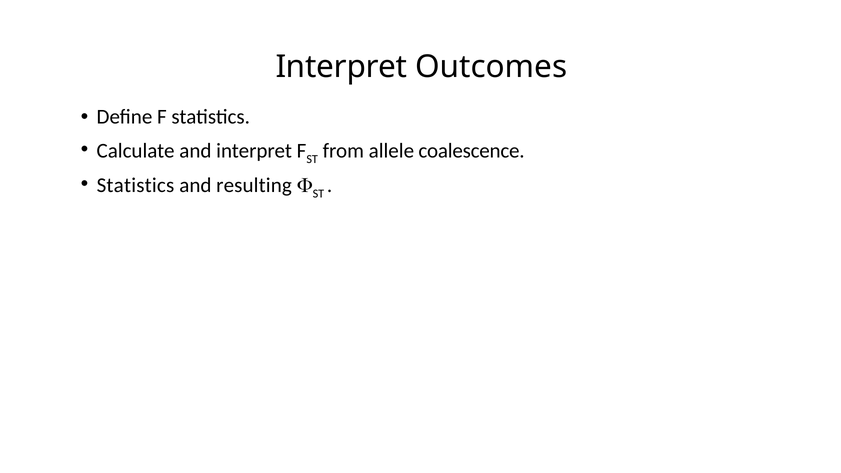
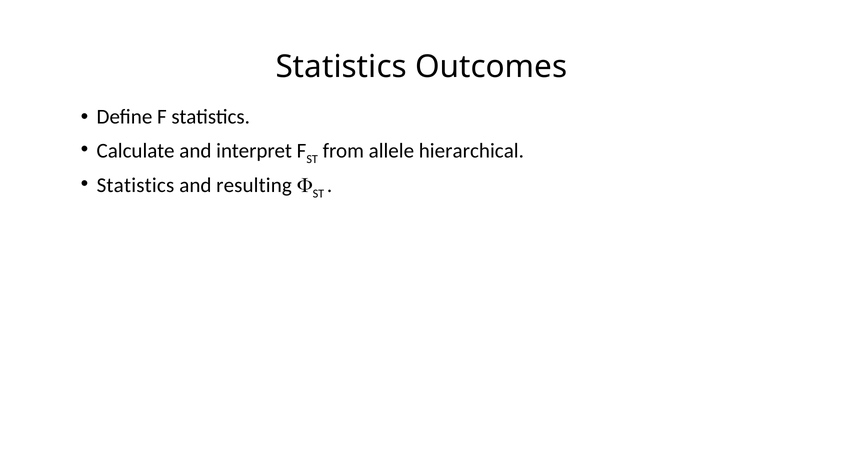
Interpret at (341, 67): Interpret -> Statistics
coalescence: coalescence -> hierarchical
